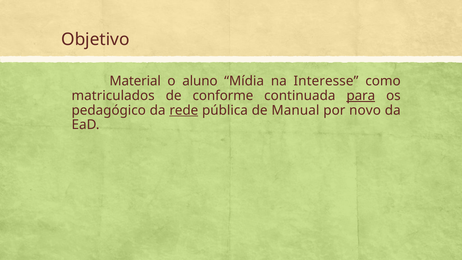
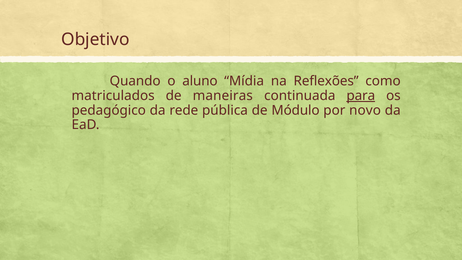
Material: Material -> Quando
Interesse: Interesse -> Reflexões
conforme: conforme -> maneiras
rede underline: present -> none
Manual: Manual -> Módulo
